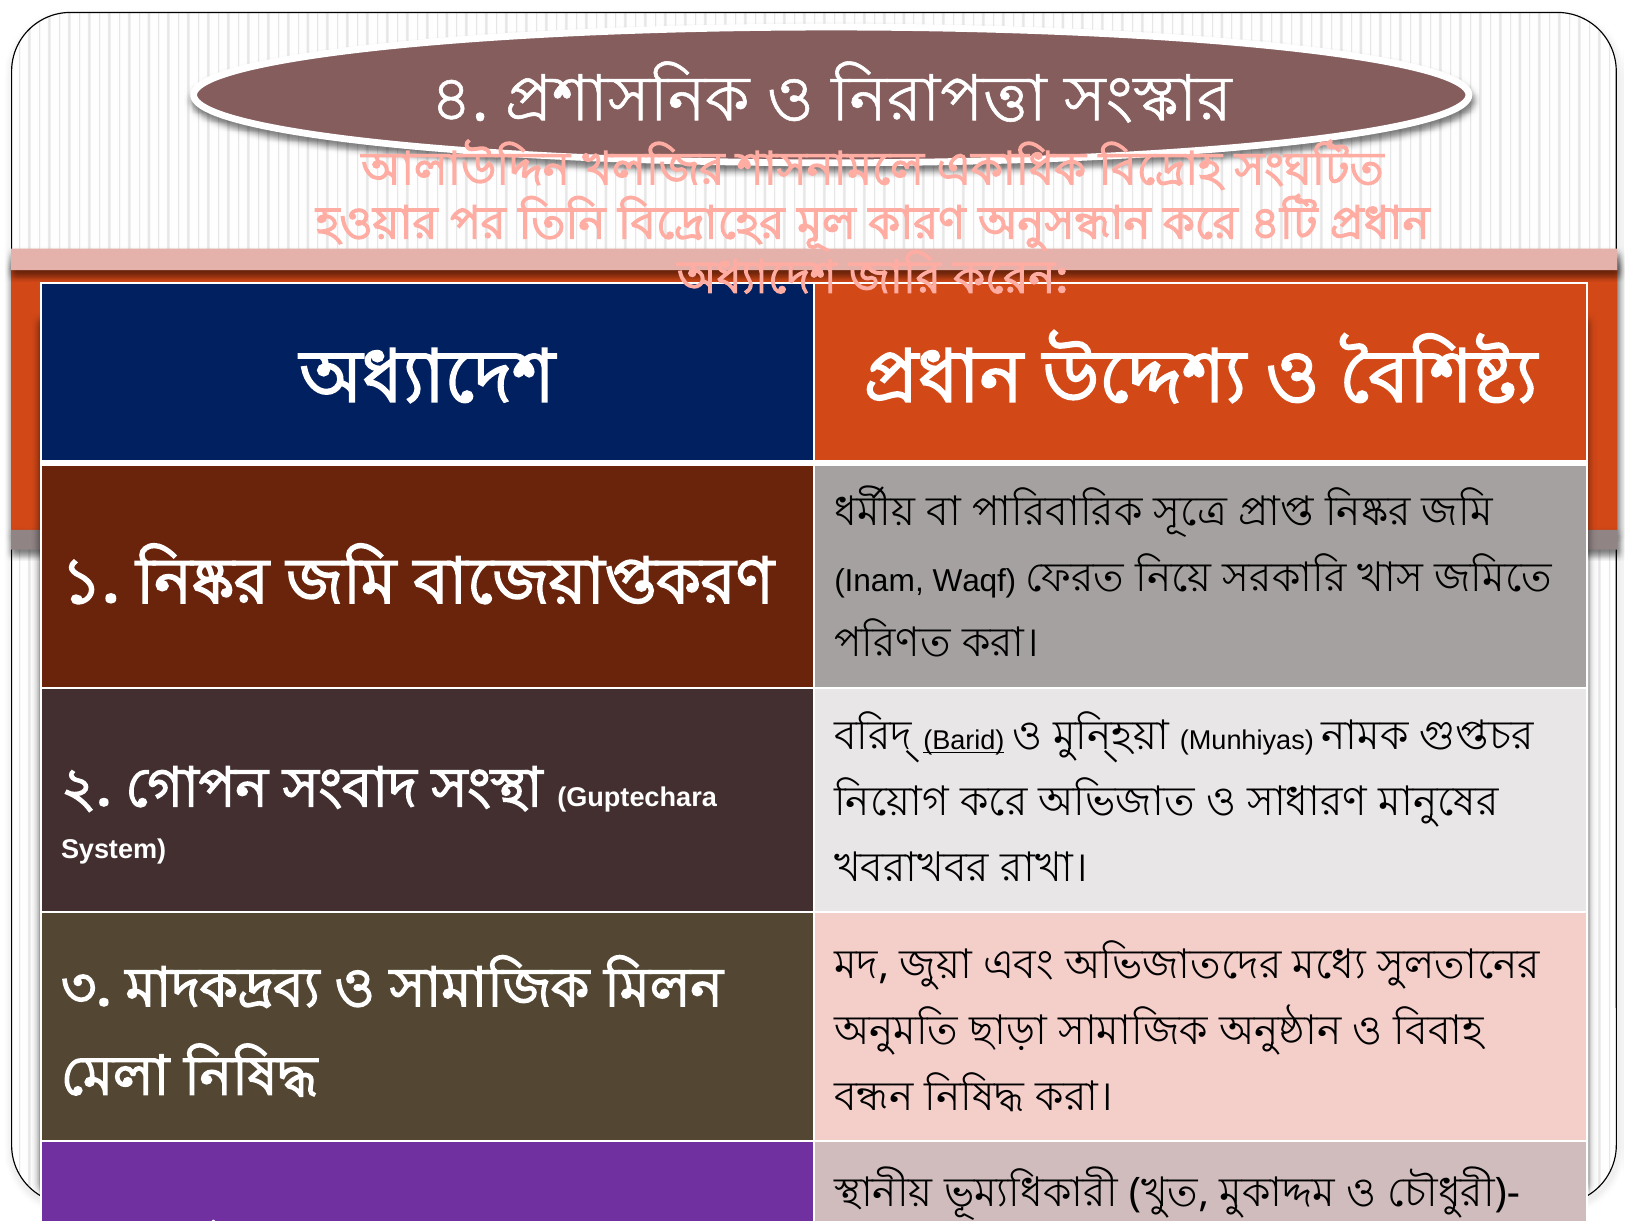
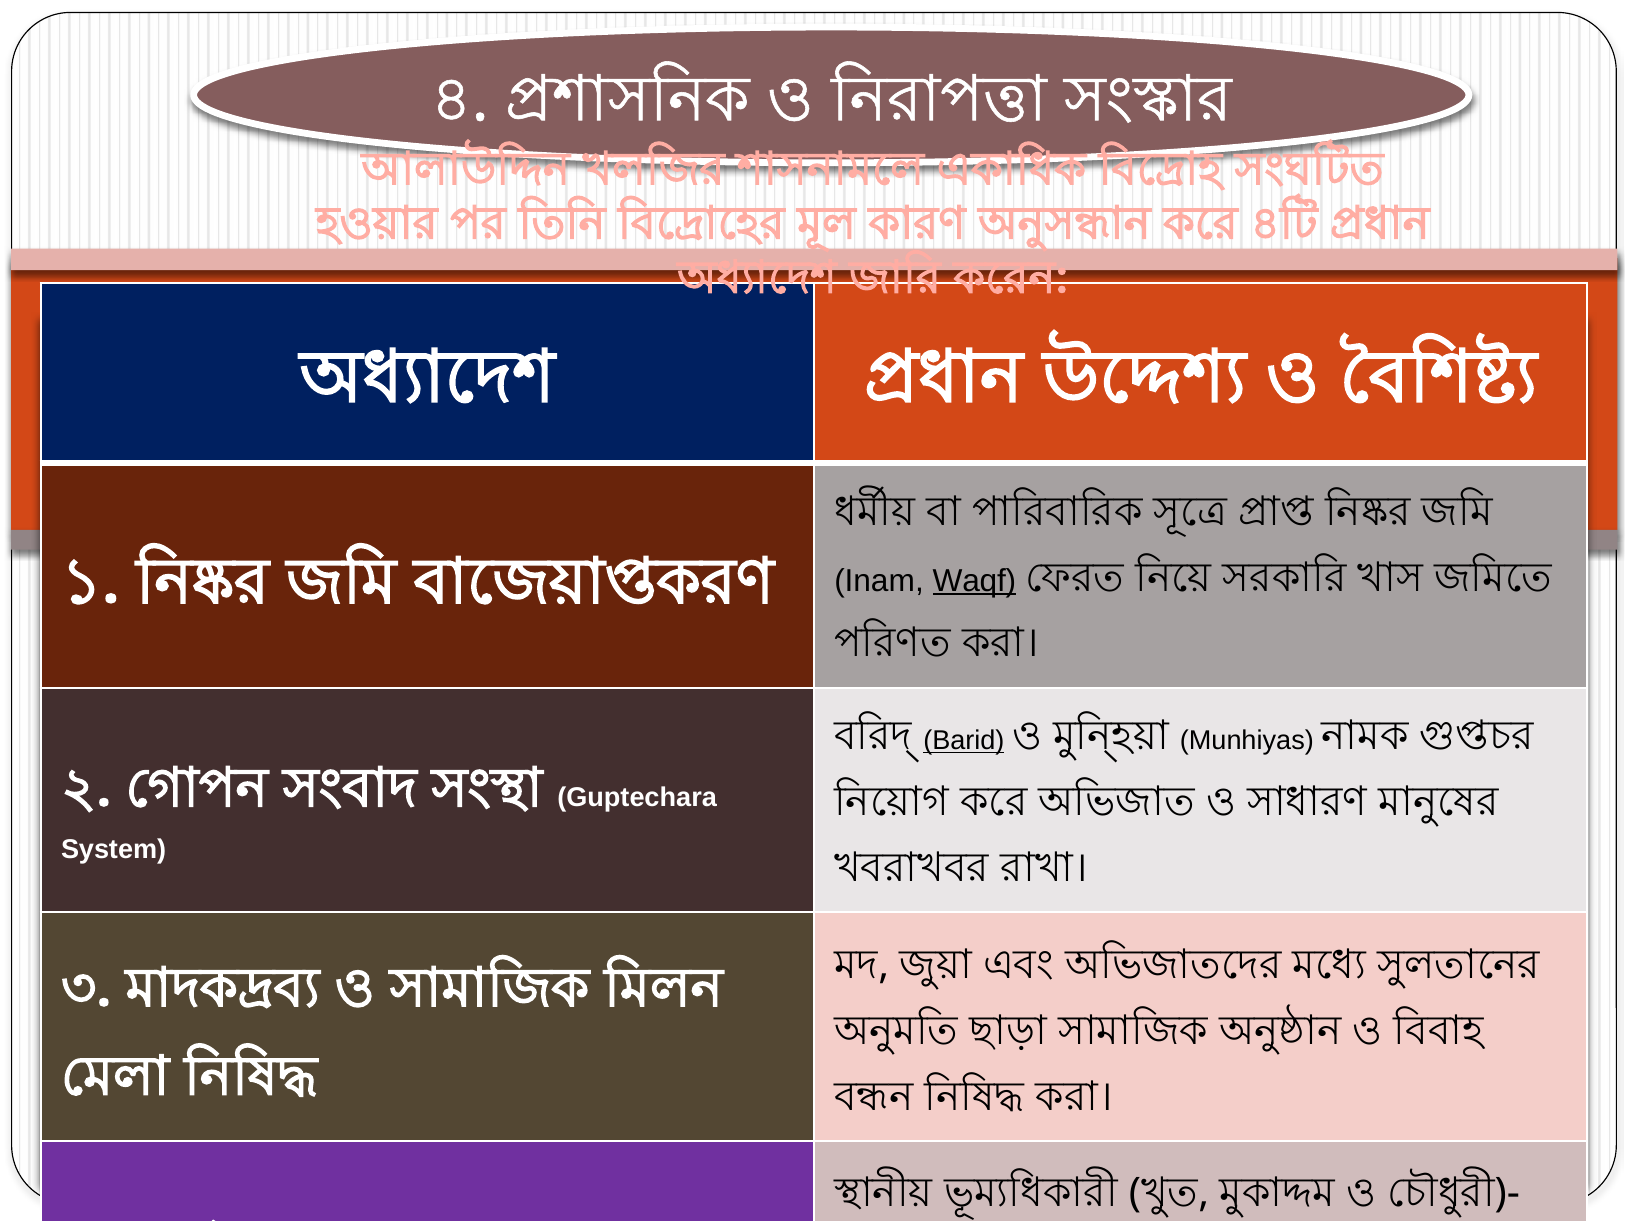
Waqf underline: none -> present
